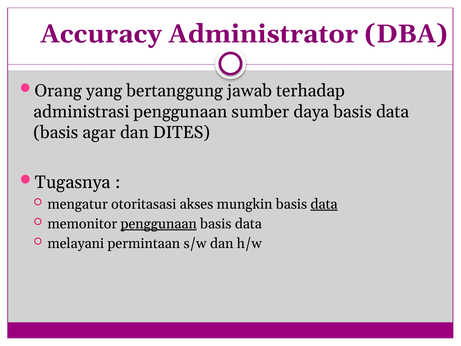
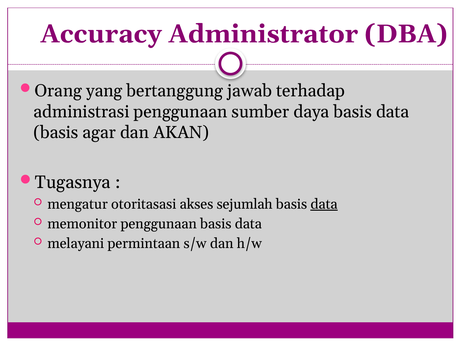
DITES: DITES -> AKAN
mungkin: mungkin -> sejumlah
penggunaan at (159, 224) underline: present -> none
